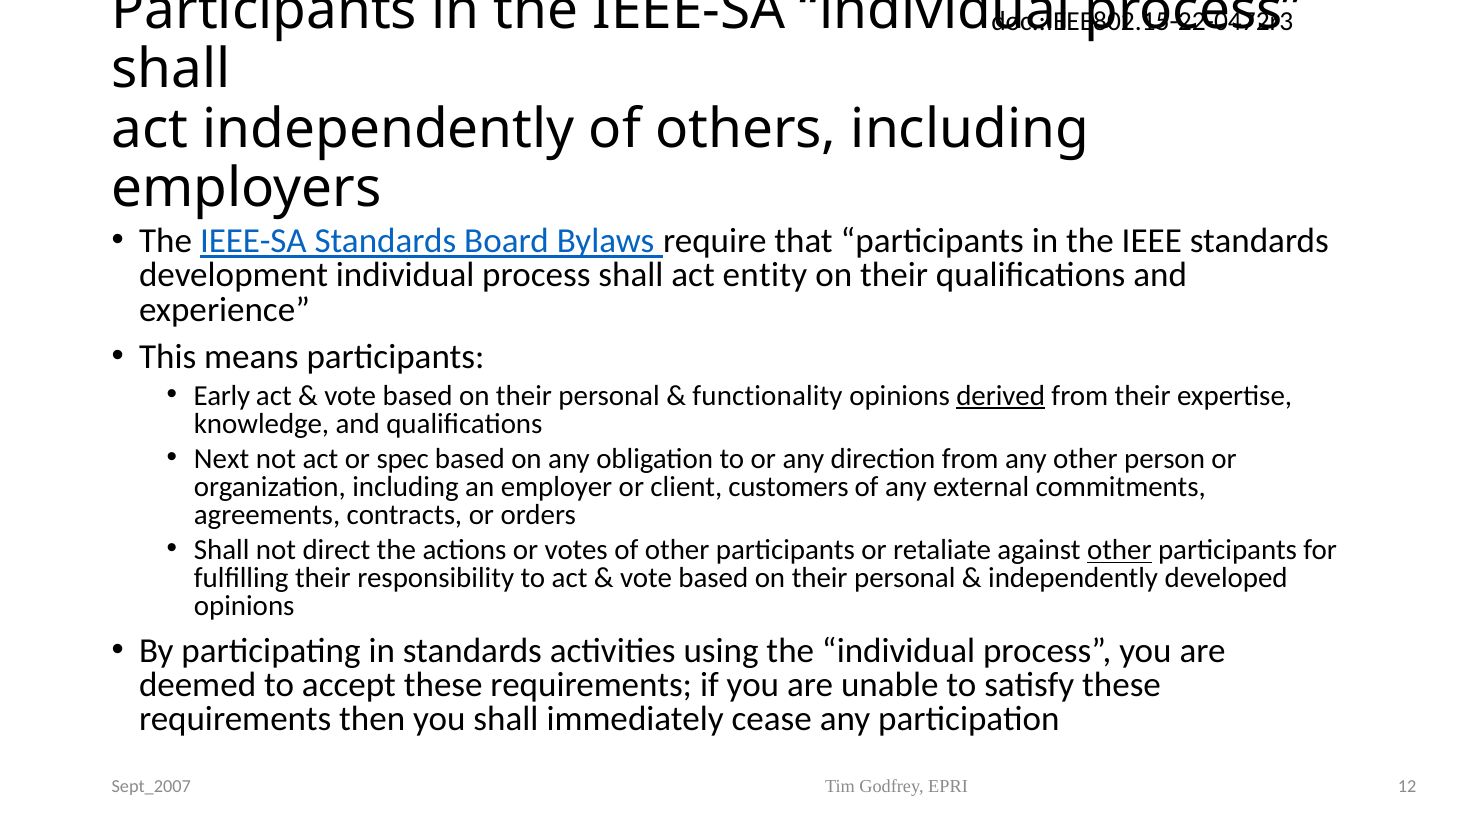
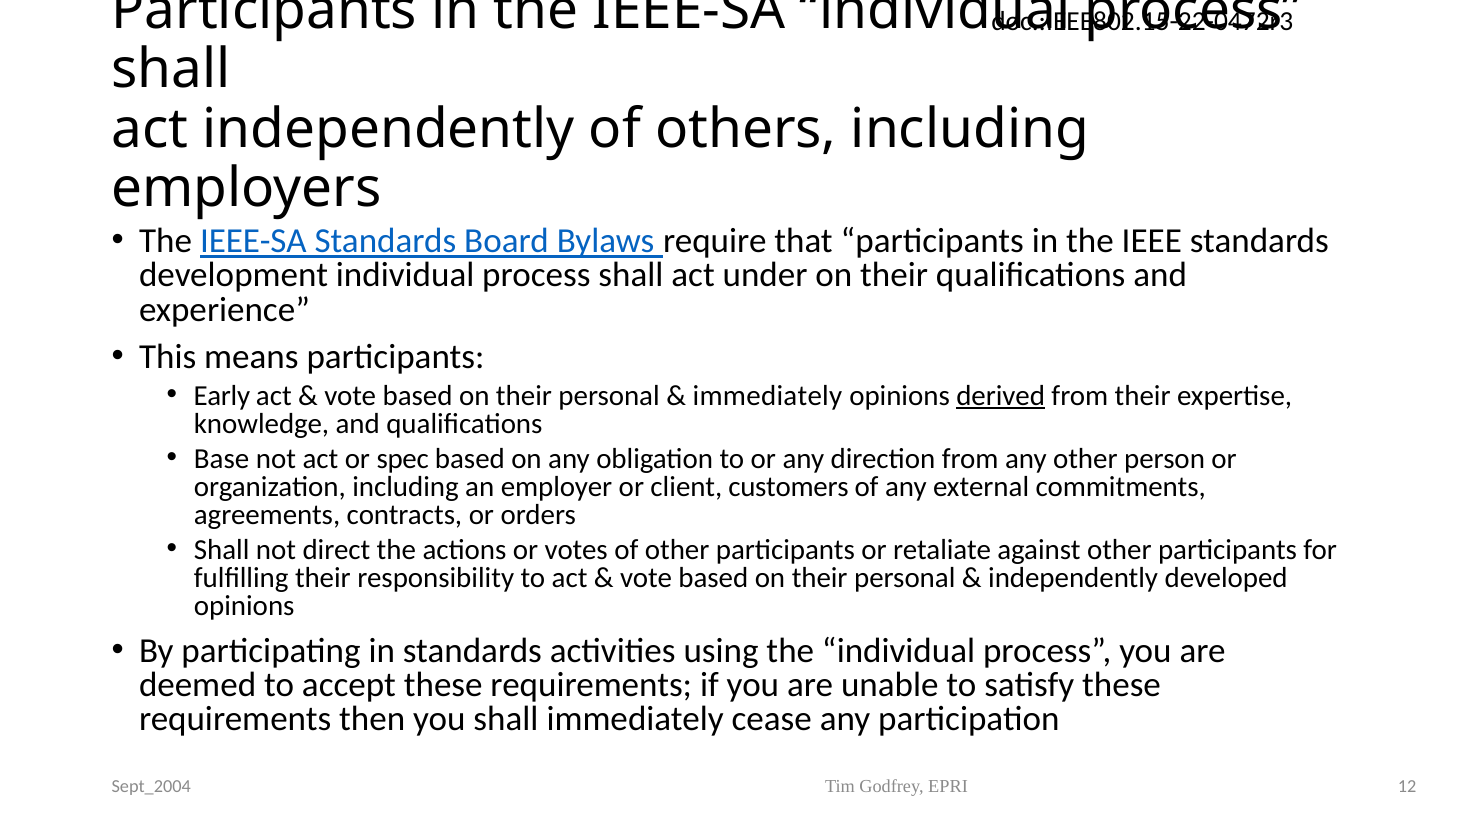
entity: entity -> under
functionality at (767, 395): functionality -> immediately
Next: Next -> Base
other at (1119, 550) underline: present -> none
Sept_2007: Sept_2007 -> Sept_2004
